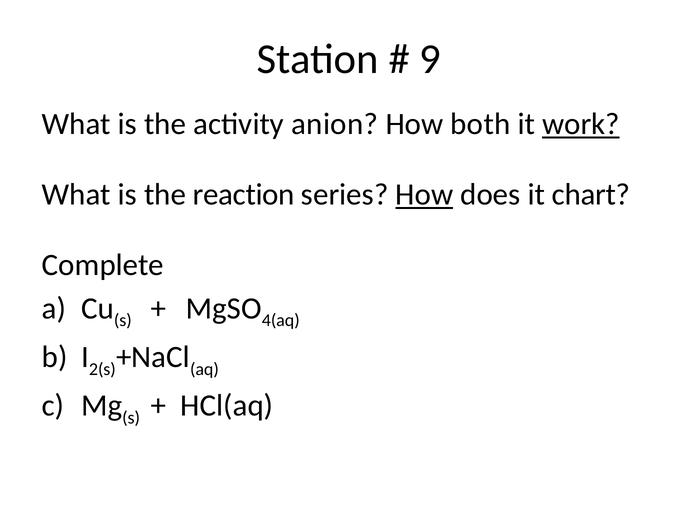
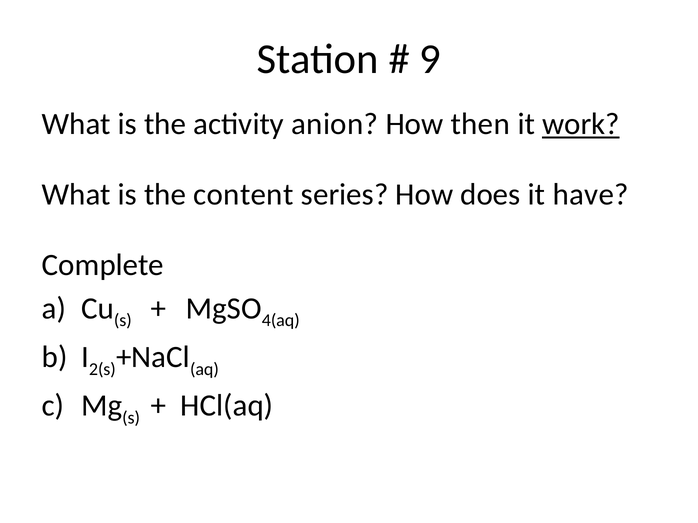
both: both -> then
reaction: reaction -> content
How at (424, 195) underline: present -> none
chart: chart -> have
